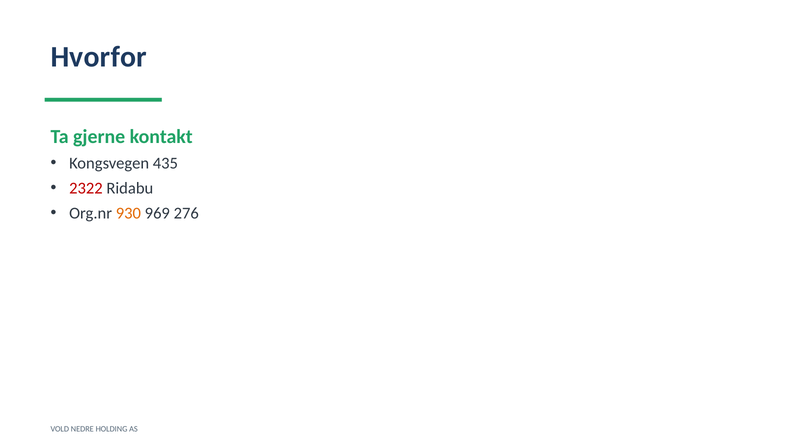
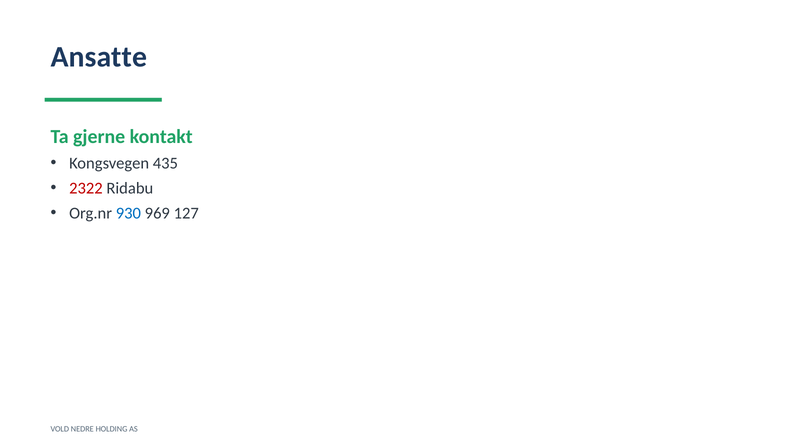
Hvorfor: Hvorfor -> Ansatte
930 colour: orange -> blue
276: 276 -> 127
